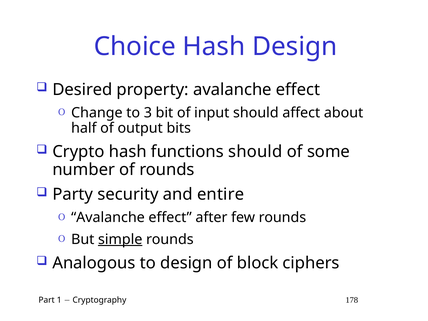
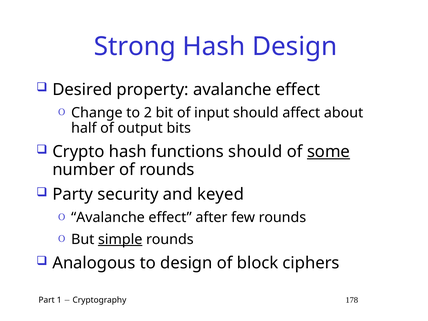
Choice: Choice -> Strong
3: 3 -> 2
some underline: none -> present
entire: entire -> keyed
